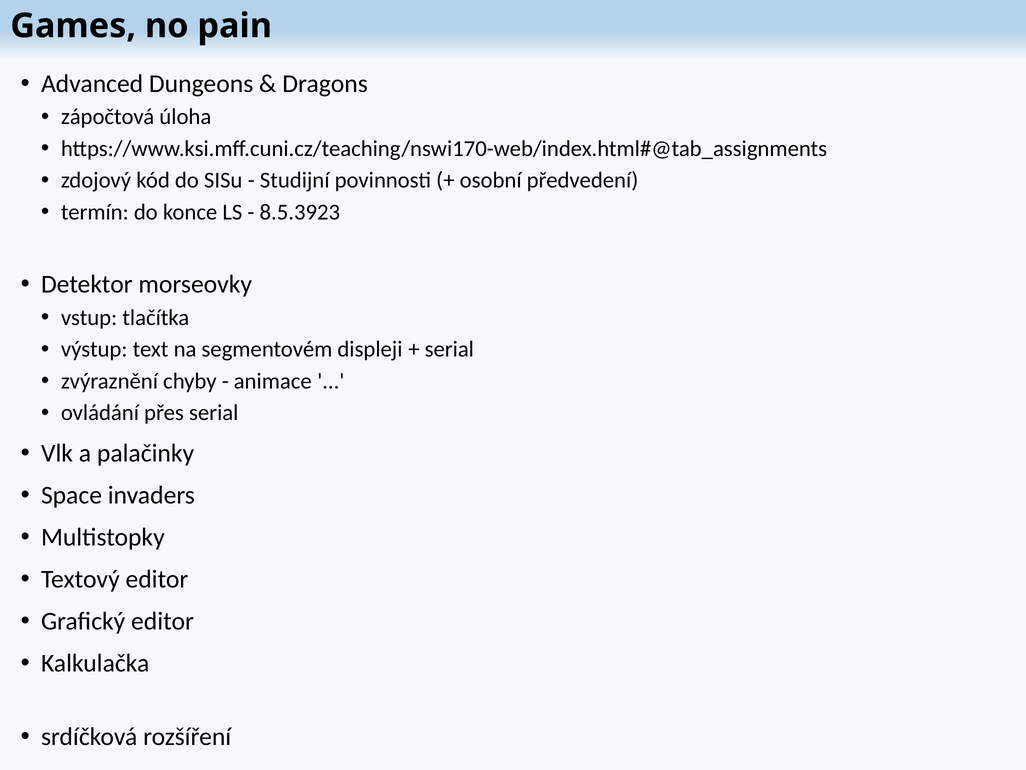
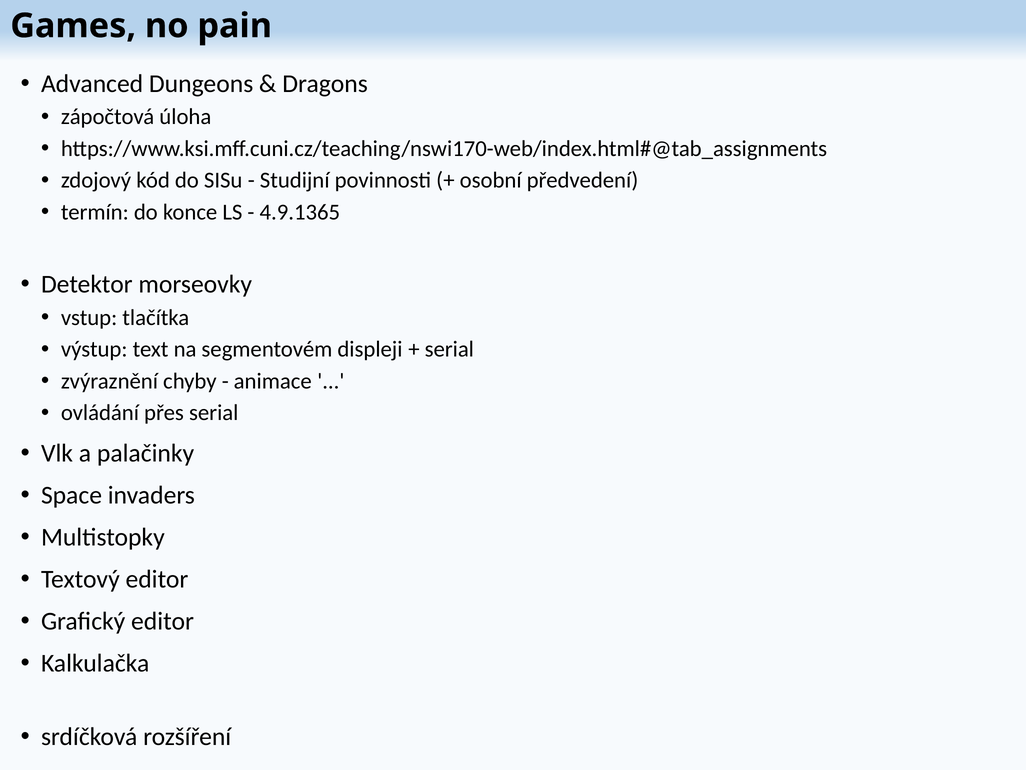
8.5.3923: 8.5.3923 -> 4.9.1365
